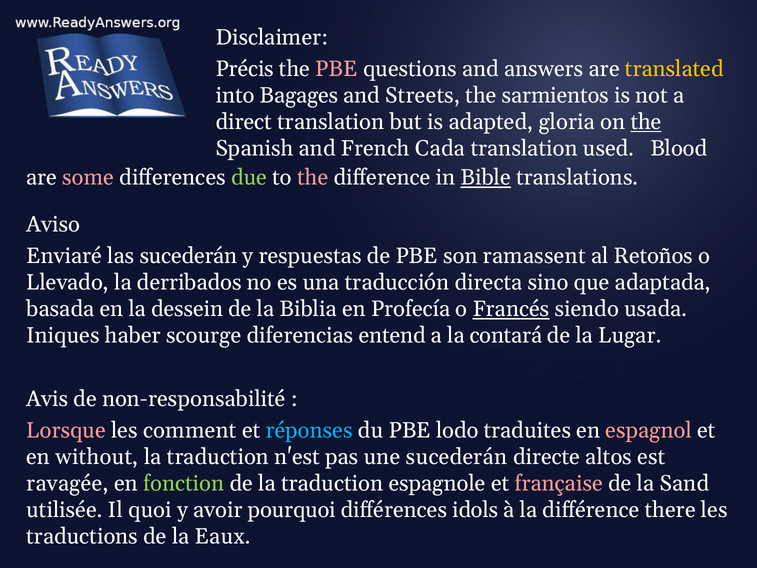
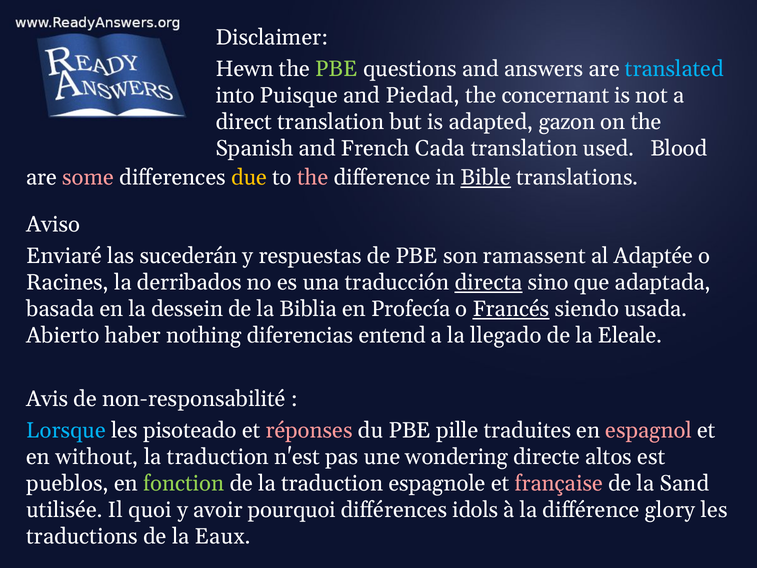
Précis: Précis -> Hewn
PBE at (337, 69) colour: pink -> light green
translated colour: yellow -> light blue
Bagages: Bagages -> Puisque
Streets: Streets -> Piedad
sarmientos: sarmientos -> concernant
gloria: gloria -> gazon
the at (646, 122) underline: present -> none
due colour: light green -> yellow
Retoños: Retoños -> Adaptée
Llevado: Llevado -> Racines
directa underline: none -> present
Iniques: Iniques -> Abierto
scourge: scourge -> nothing
contará: contará -> llegado
Lugar: Lugar -> Eleale
Lorsque colour: pink -> light blue
comment: comment -> pisoteado
réponses colour: light blue -> pink
lodo: lodo -> pille
une sucederán: sucederán -> wondering
ravagée: ravagée -> pueblos
there: there -> glory
